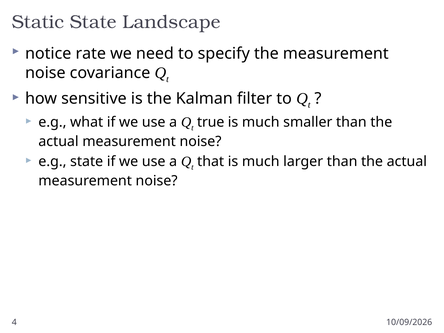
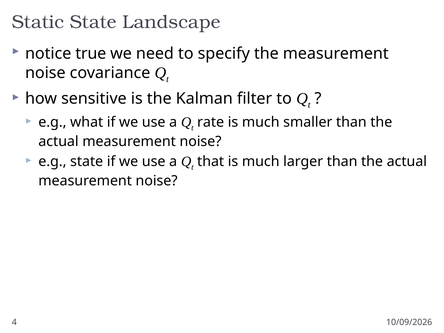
rate: rate -> true
true: true -> rate
